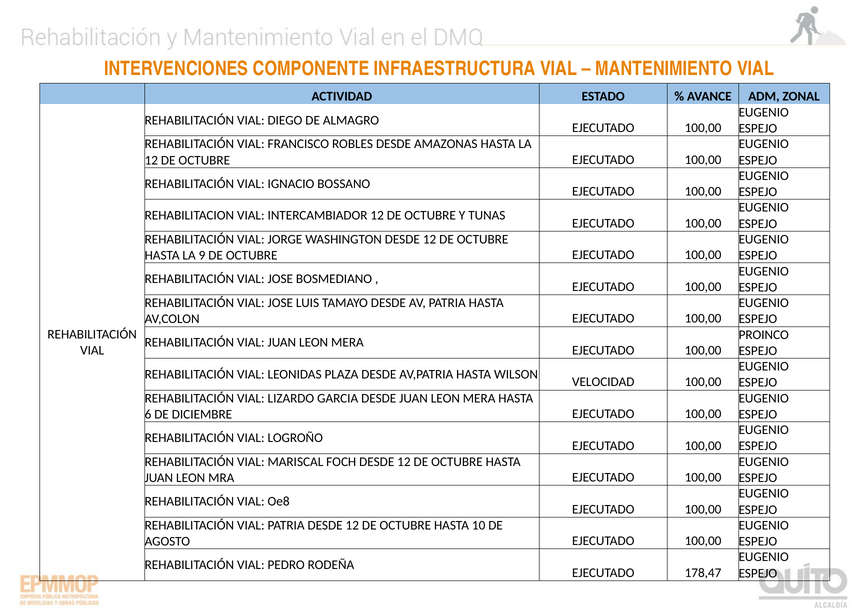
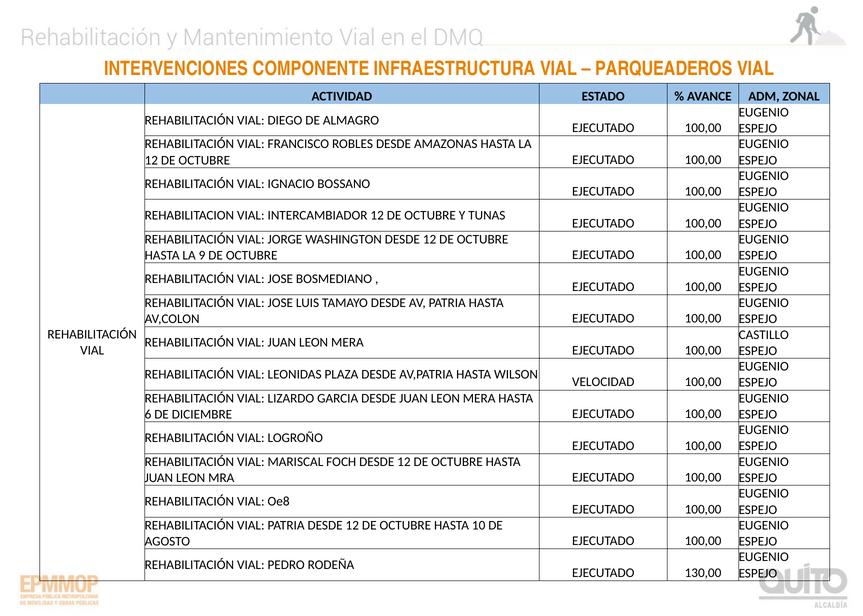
MANTENIMIENTO: MANTENIMIENTO -> PARQUEADEROS
PROINCO: PROINCO -> CASTILLO
178,47: 178,47 -> 130,00
